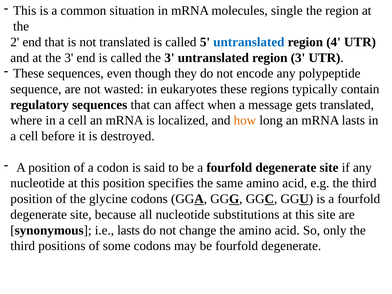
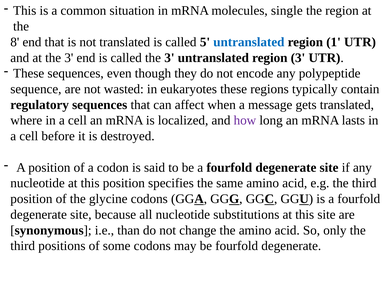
2: 2 -> 8
4: 4 -> 1
how colour: orange -> purple
i.e lasts: lasts -> than
